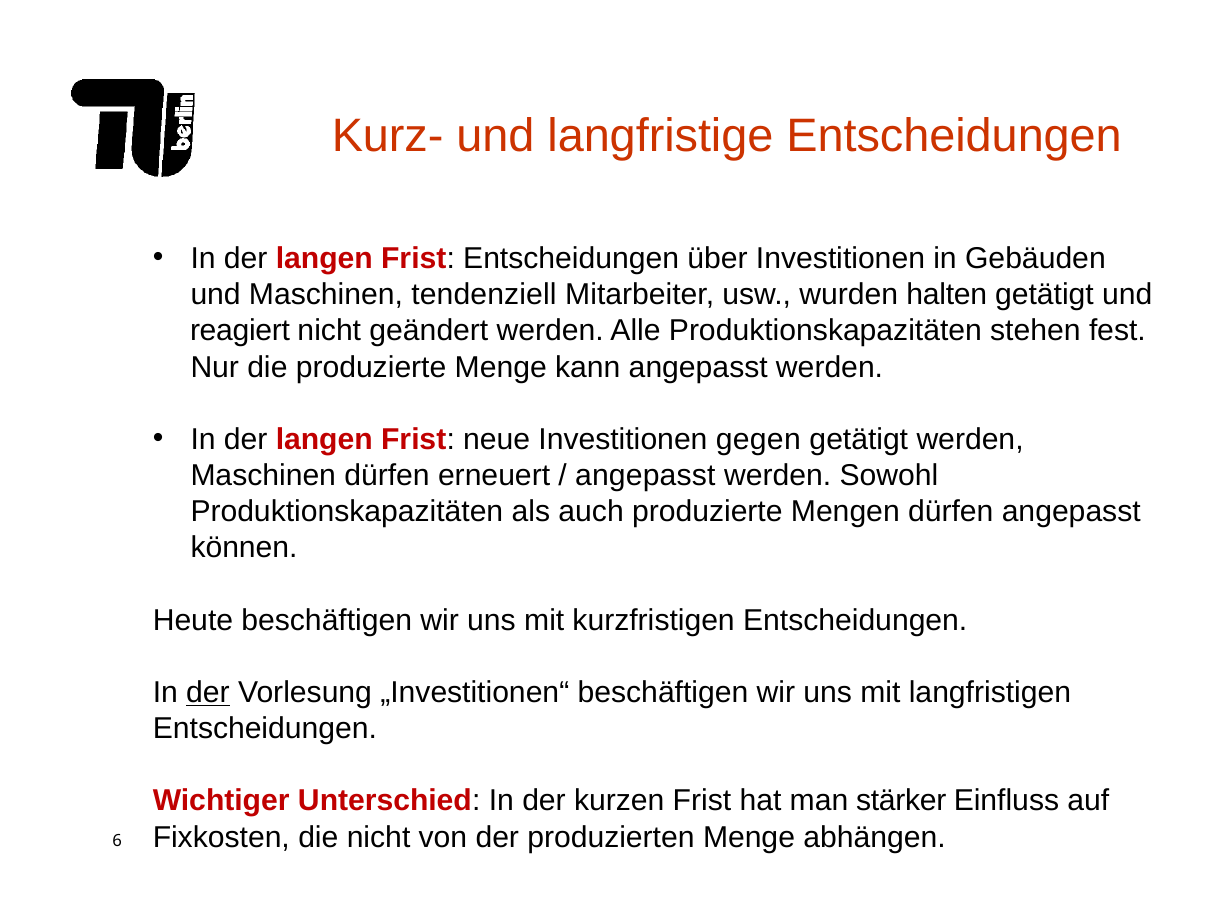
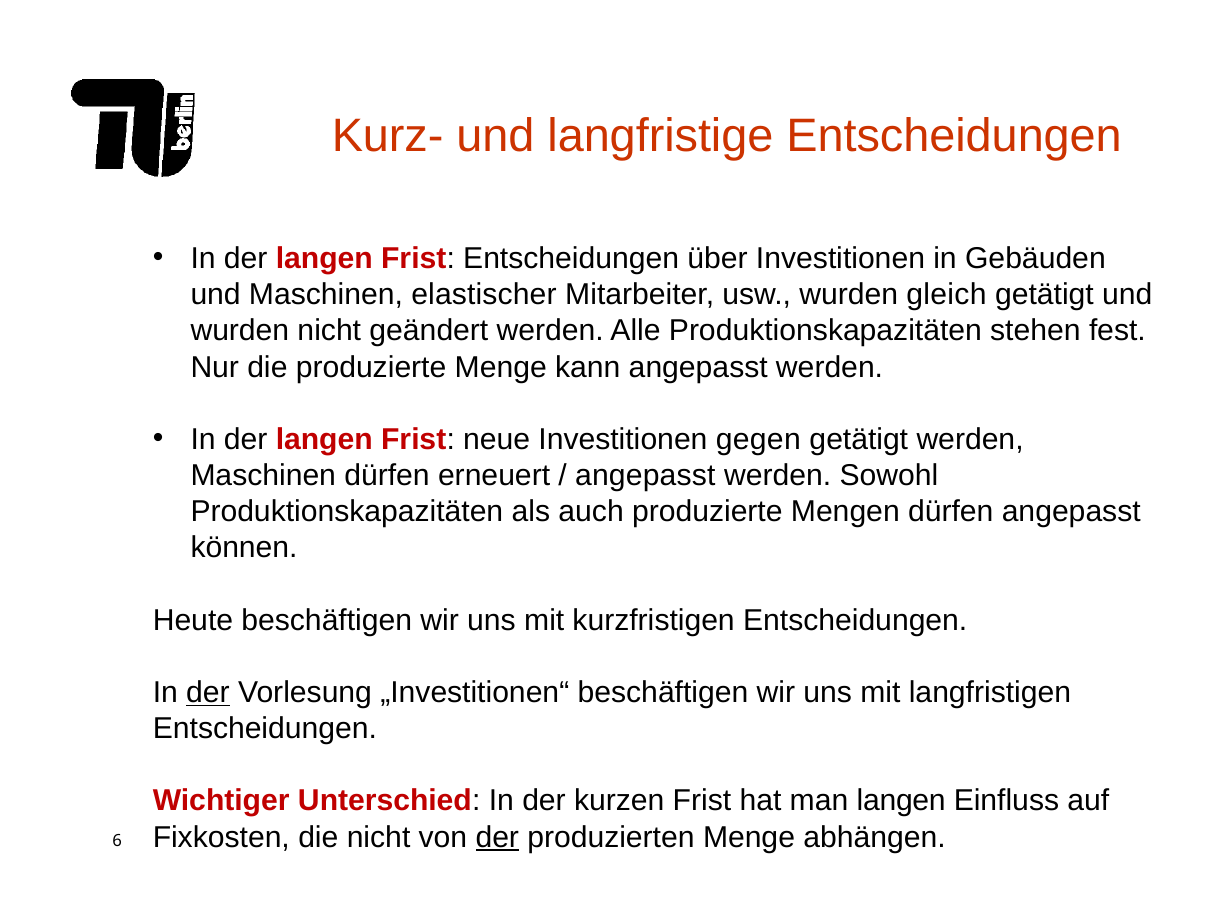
tendenziell: tendenziell -> elastischer
halten: halten -> gleich
reagiert at (240, 331): reagiert -> wurden
man stärker: stärker -> langen
der at (497, 837) underline: none -> present
